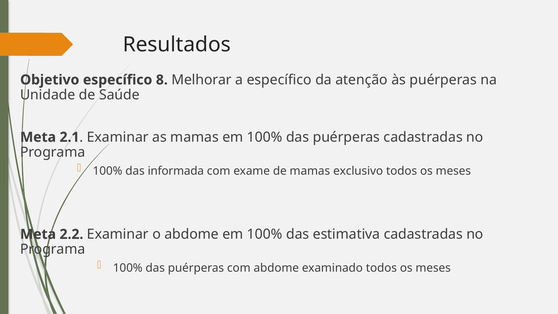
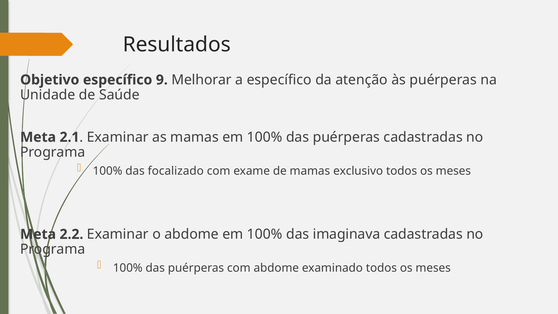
8: 8 -> 9
informada: informada -> focalizado
estimativa: estimativa -> imaginava
